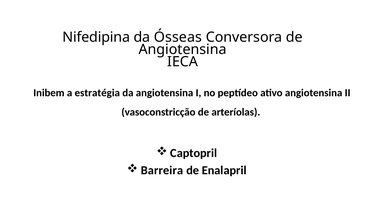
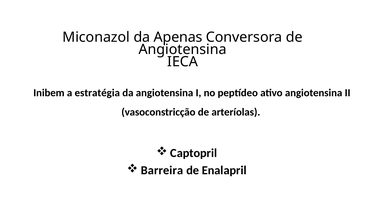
Nifedipina: Nifedipina -> Miconazol
Ósseas: Ósseas -> Apenas
